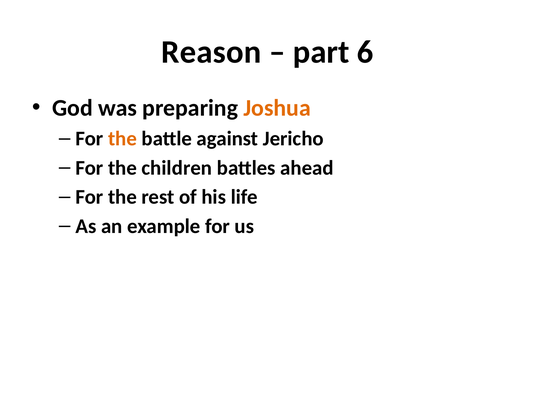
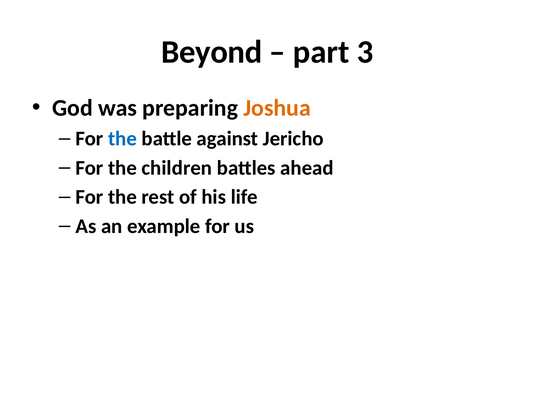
Reason: Reason -> Beyond
6: 6 -> 3
the at (122, 138) colour: orange -> blue
